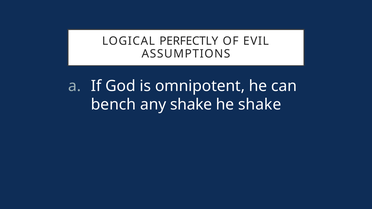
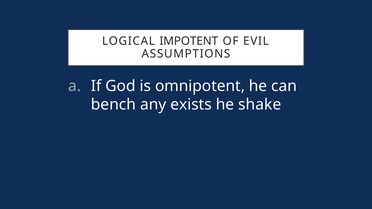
PERFECTLY: PERFECTLY -> IMPOTENT
any shake: shake -> exists
